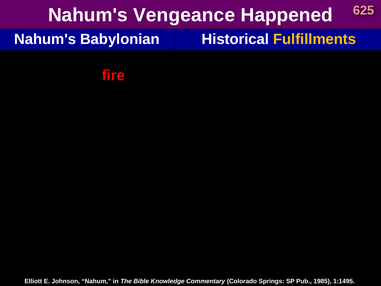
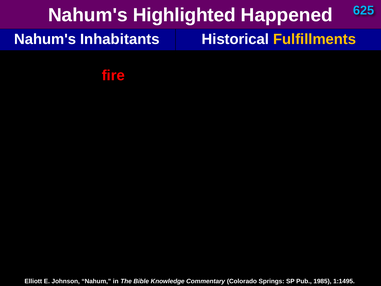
Vengeance: Vengeance -> Highlighted
625 colour: pink -> light blue
Babylonian: Babylonian -> Inhabitants
